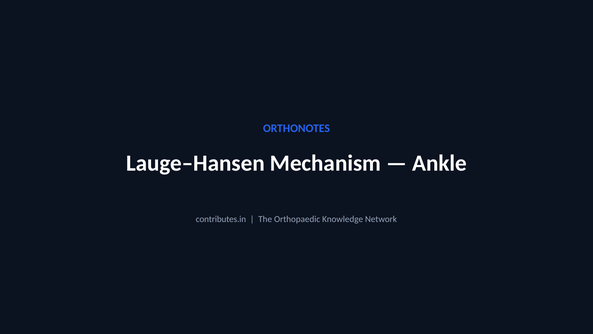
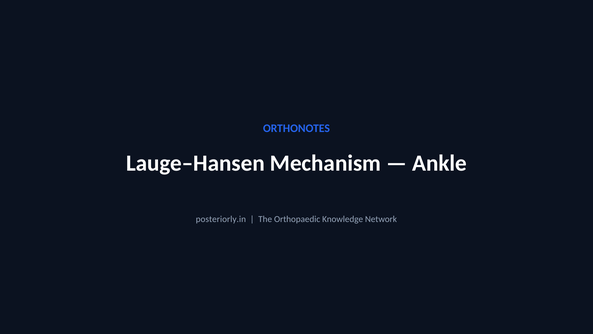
contributes.in: contributes.in -> posteriorly.in
